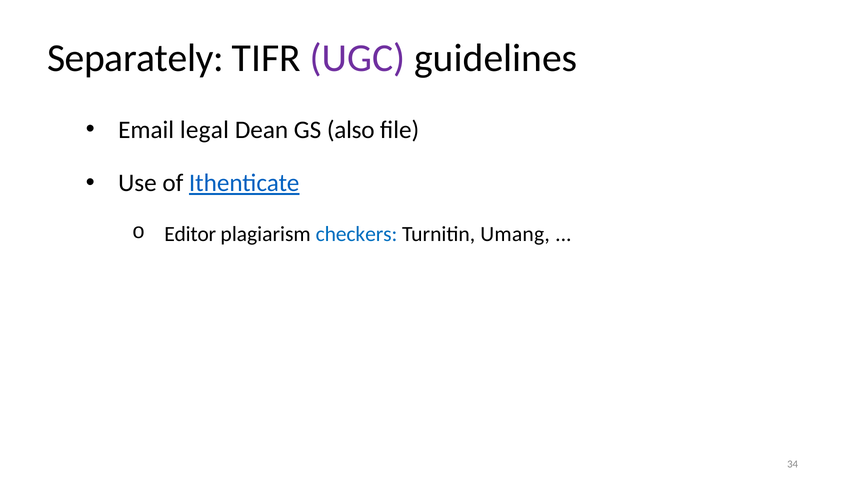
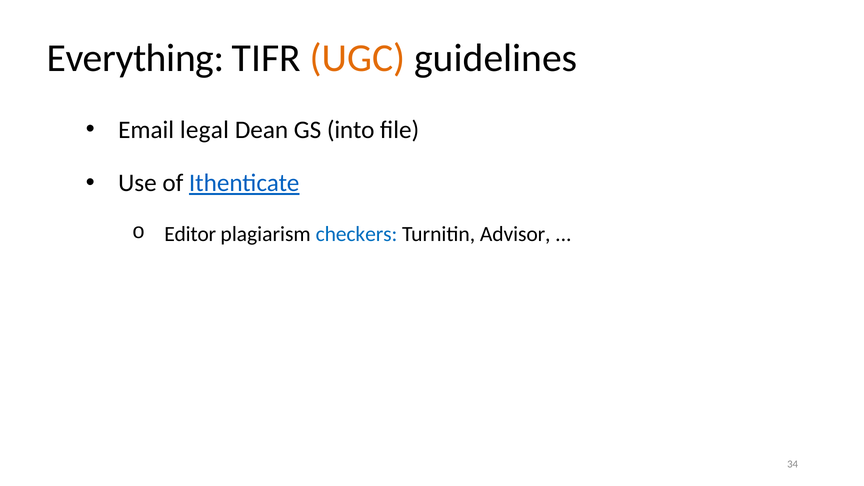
Separately: Separately -> Everything
UGC colour: purple -> orange
also: also -> into
Umang: Umang -> Advisor
